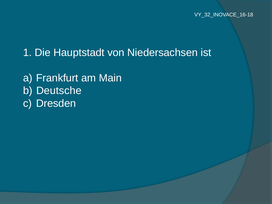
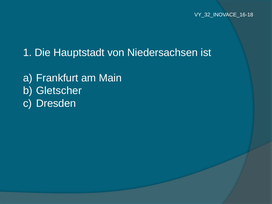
Deutsche: Deutsche -> Gletscher
